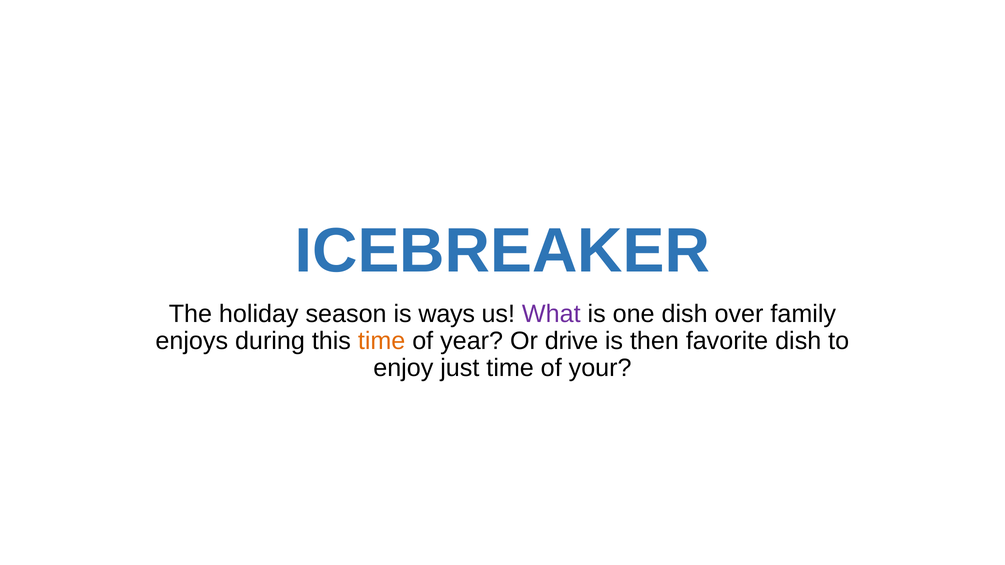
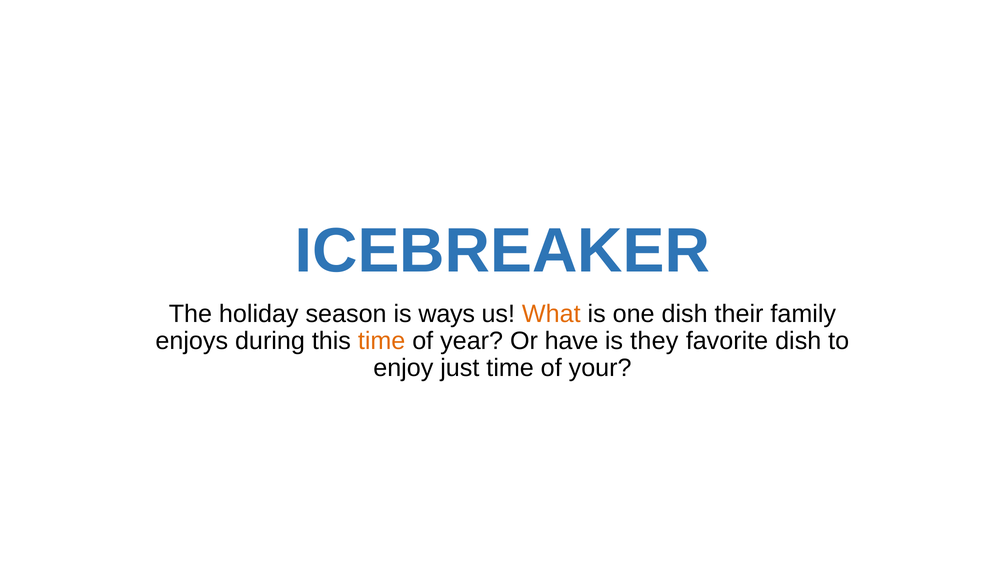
What colour: purple -> orange
over: over -> their
drive: drive -> have
then: then -> they
